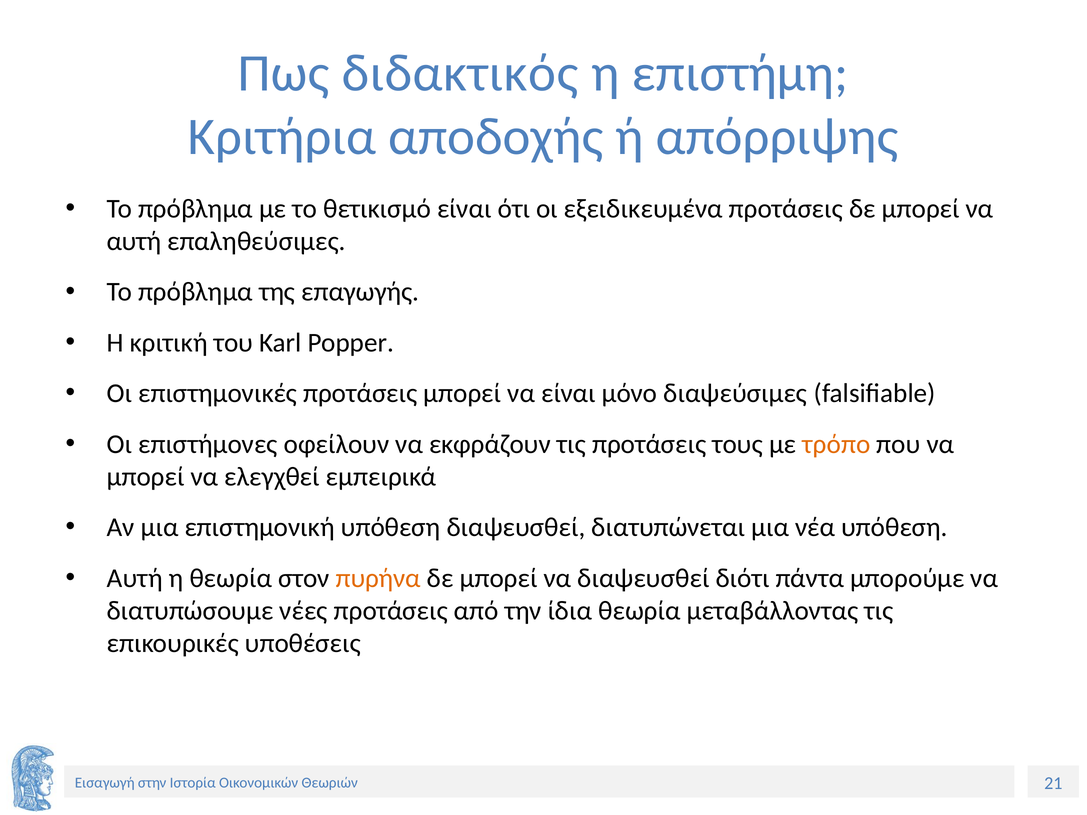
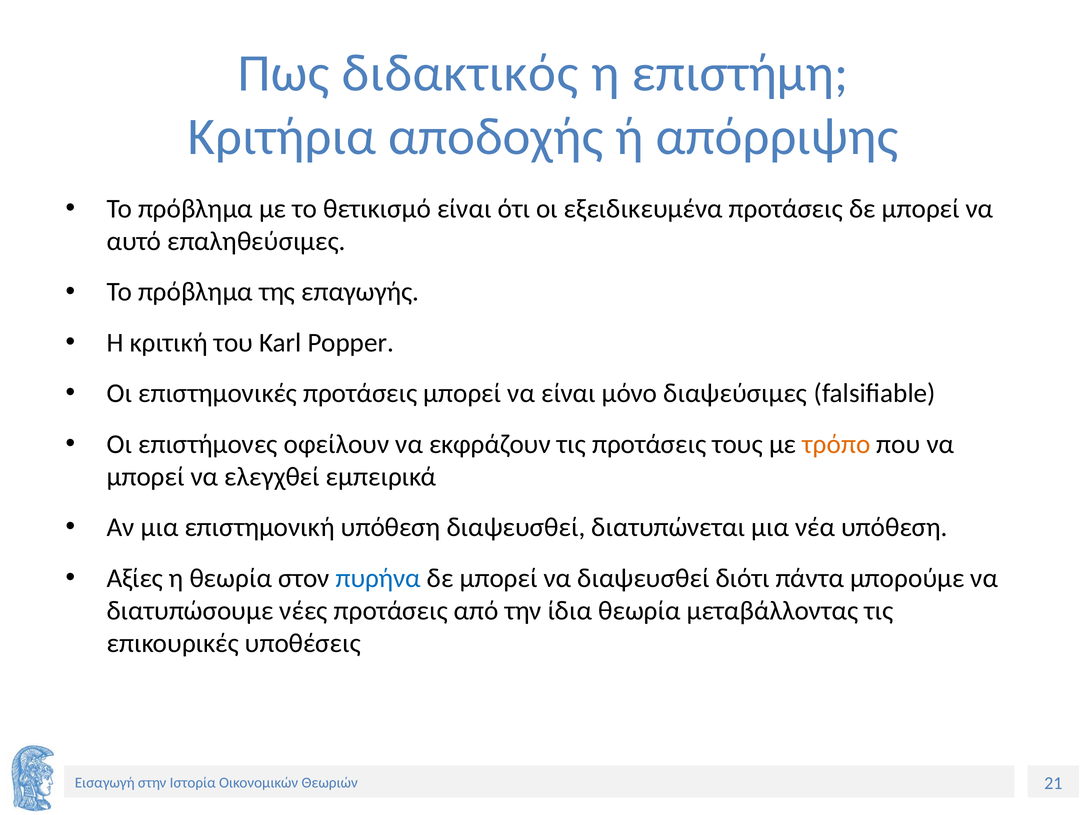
αυτή at (134, 241): αυτή -> αυτό
Αυτή at (135, 578): Αυτή -> Αξίες
πυρήνα colour: orange -> blue
